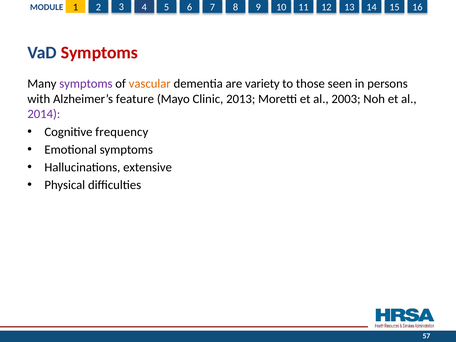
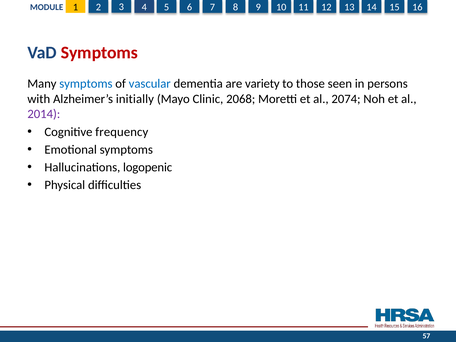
symptoms at (86, 84) colour: purple -> blue
vascular colour: orange -> blue
feature: feature -> initially
2013: 2013 -> 2068
2003: 2003 -> 2074
extensive: extensive -> logopenic
